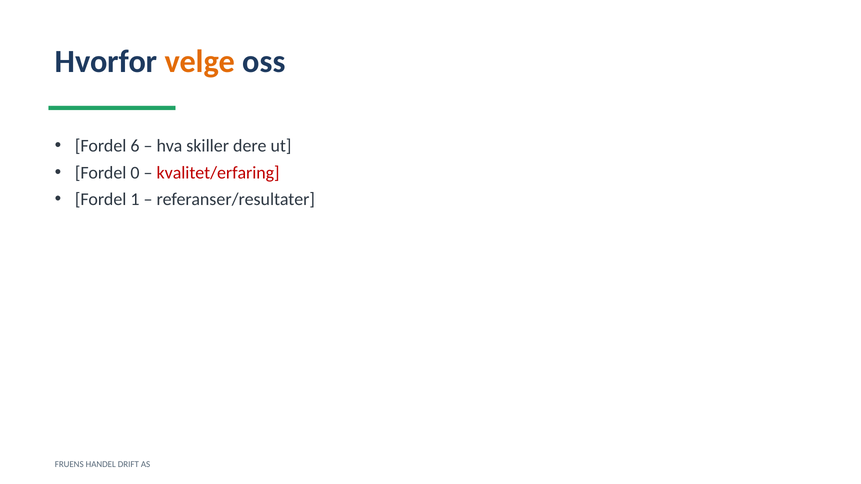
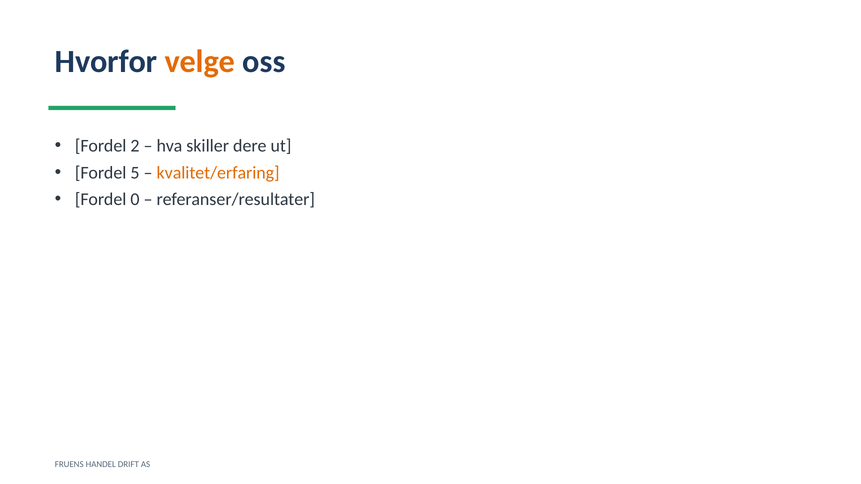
6: 6 -> 2
0: 0 -> 5
kvalitet/erfaring colour: red -> orange
1: 1 -> 0
